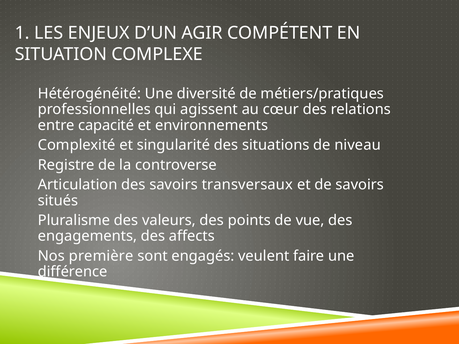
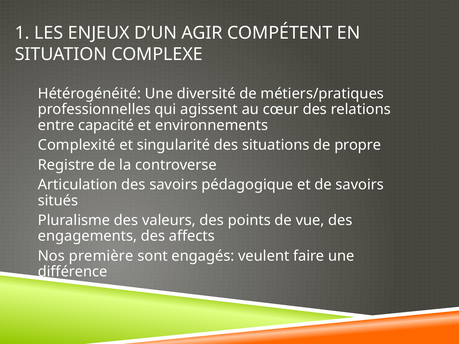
niveau: niveau -> propre
transversaux: transversaux -> pédagogique
